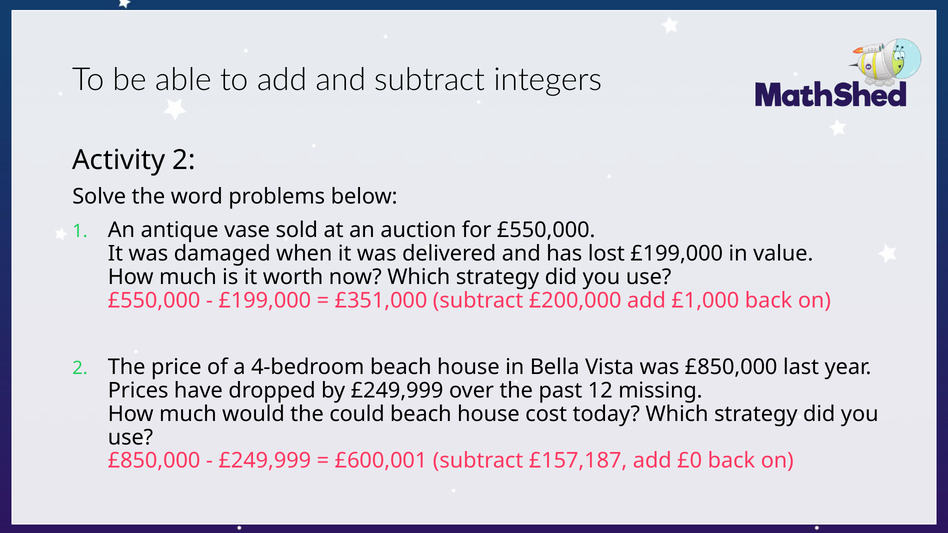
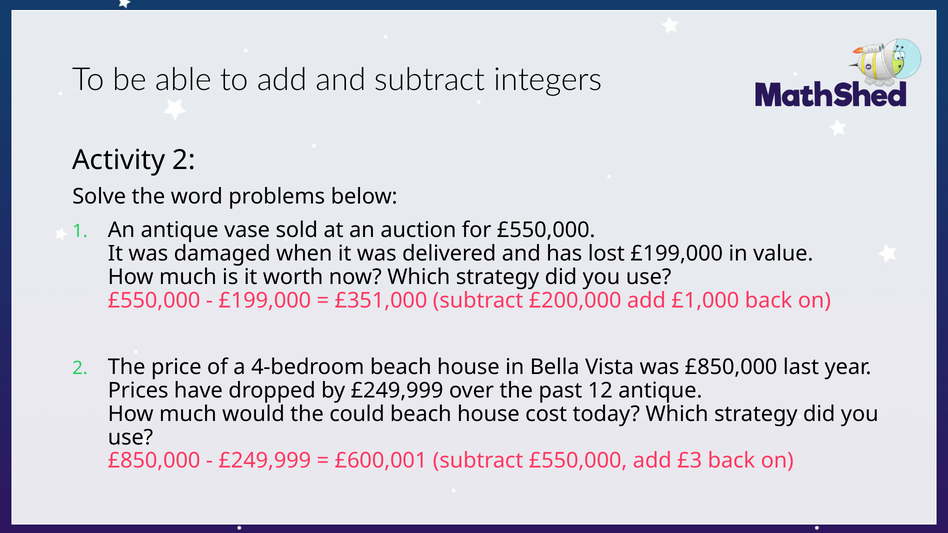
12 missing: missing -> antique
subtract £157,187: £157,187 -> £550,000
£0: £0 -> £3
